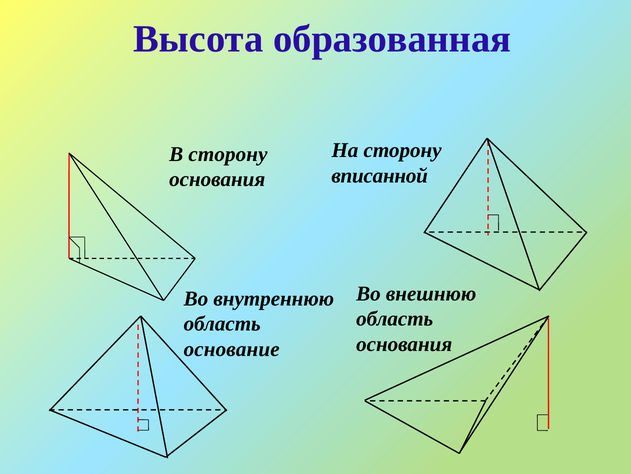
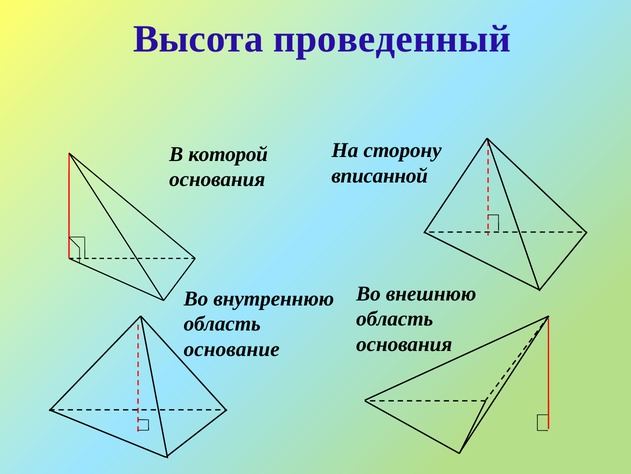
образованная: образованная -> проведенный
В сторону: сторону -> которой
